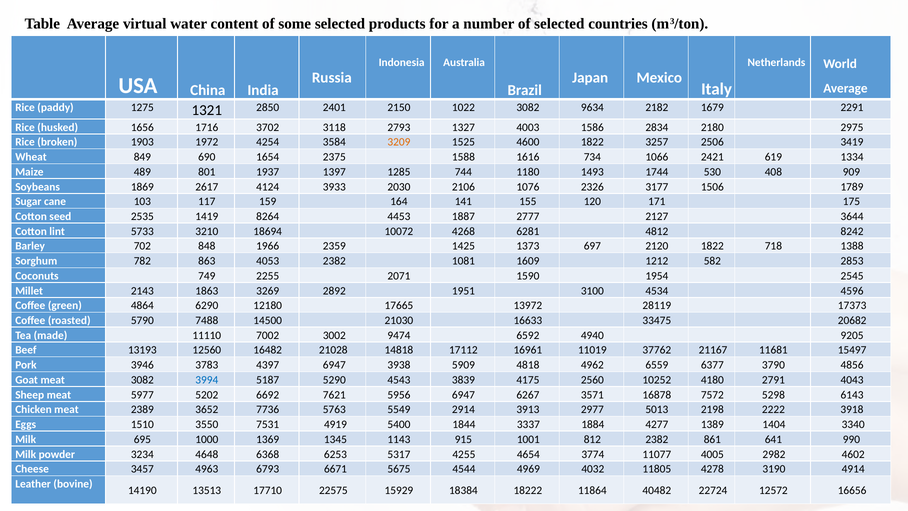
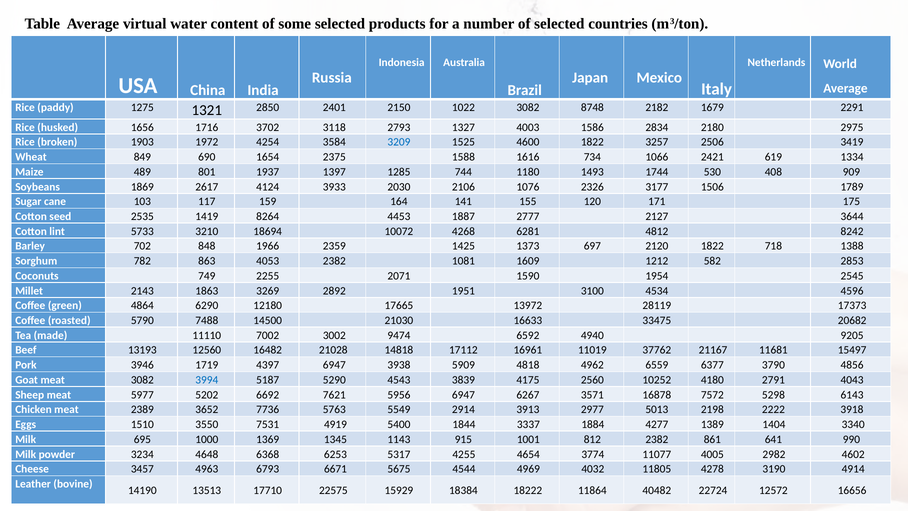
9634: 9634 -> 8748
3209 colour: orange -> blue
3783: 3783 -> 1719
